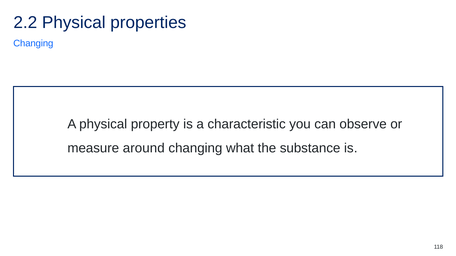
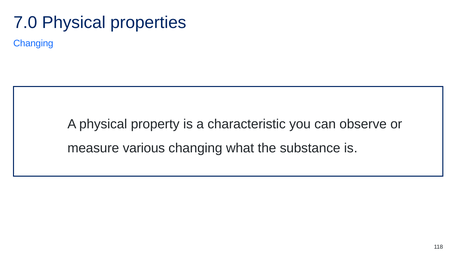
2.2: 2.2 -> 7.0
around: around -> various
